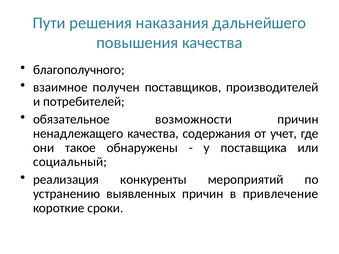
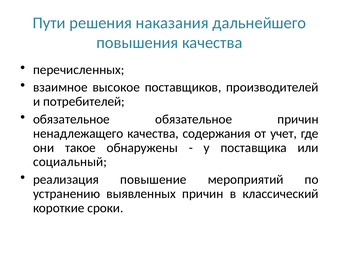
благополучного: благополучного -> перечисленных
получен: получен -> высокое
обязательное возможности: возможности -> обязательное
конкуренты: конкуренты -> повышение
привлечение: привлечение -> классический
